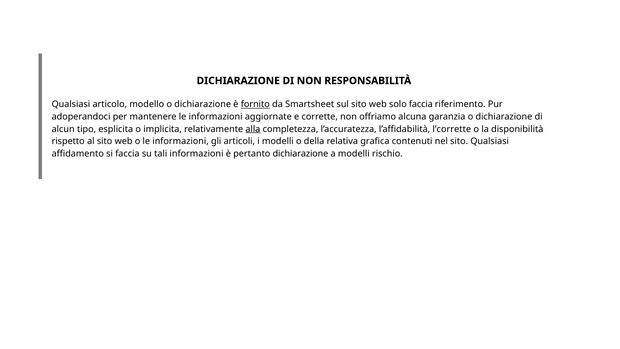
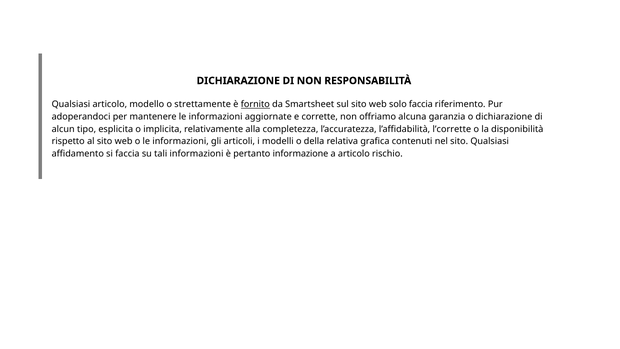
modello o dichiarazione: dichiarazione -> strettamente
alla underline: present -> none
pertanto dichiarazione: dichiarazione -> informazione
a modelli: modelli -> articolo
